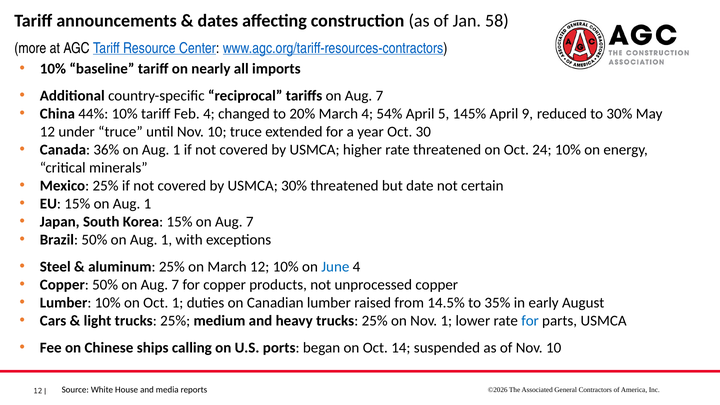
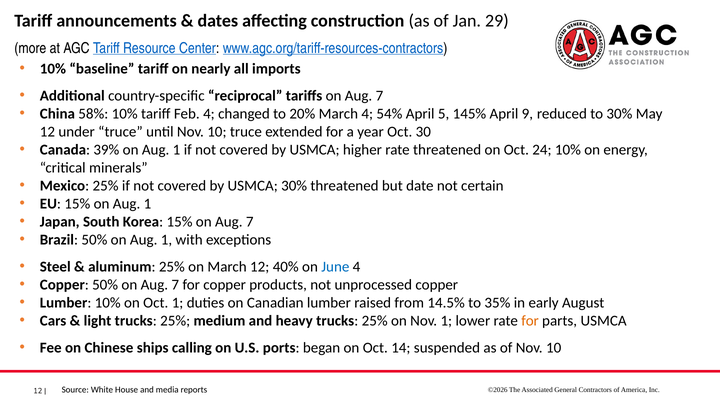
58: 58 -> 29
44%: 44% -> 58%
36%: 36% -> 39%
12 10%: 10% -> 40%
for at (530, 321) colour: blue -> orange
